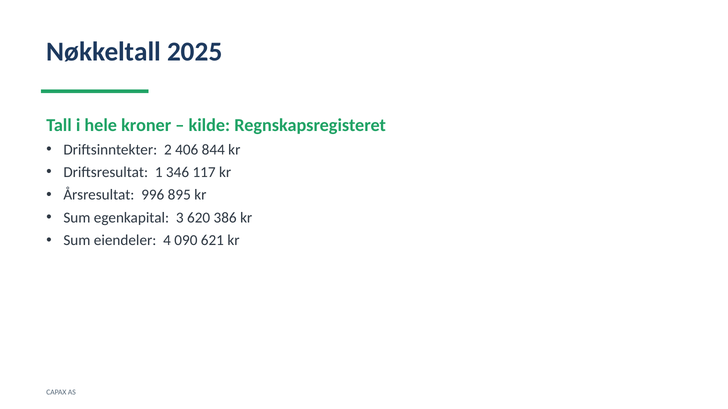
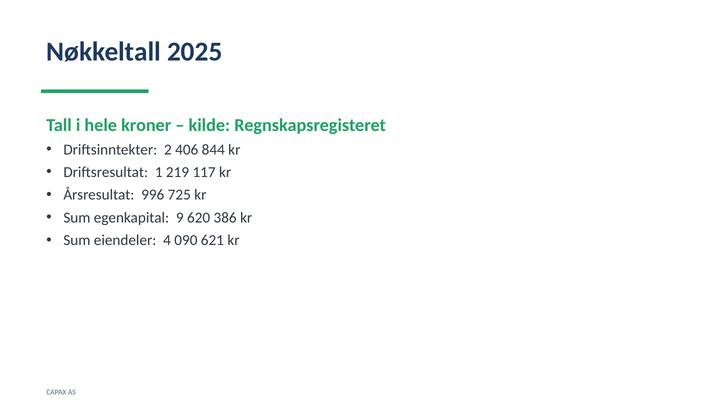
346: 346 -> 219
895: 895 -> 725
3: 3 -> 9
